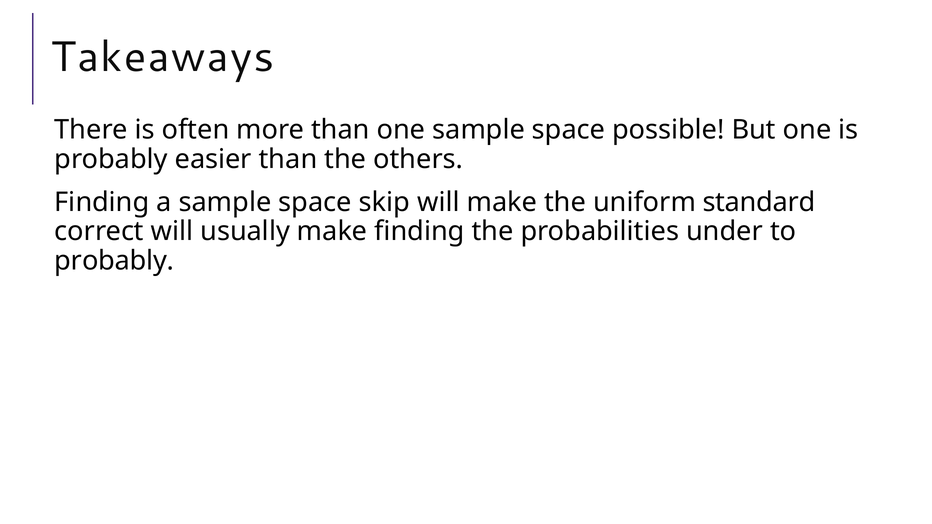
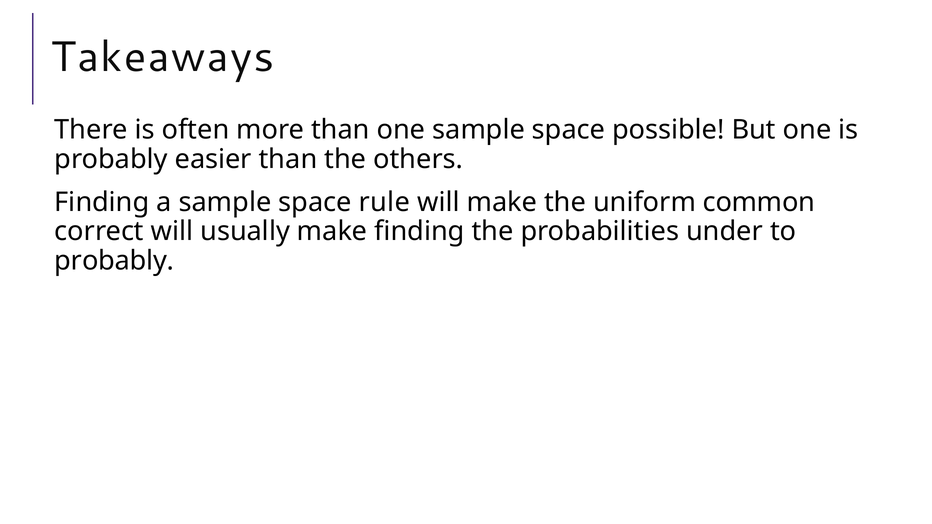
skip: skip -> rule
standard: standard -> common
